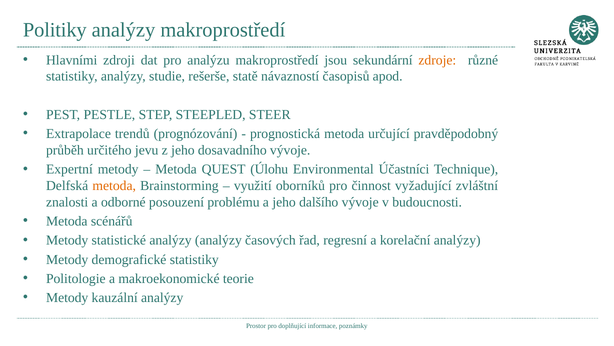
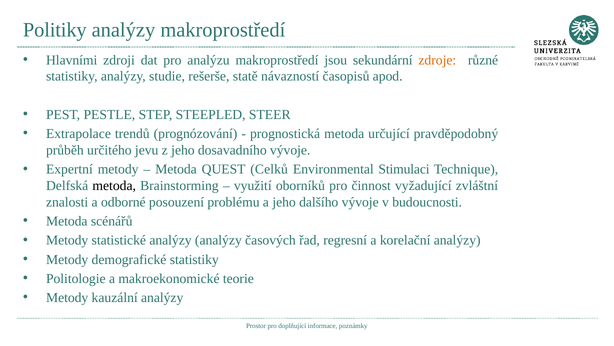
Úlohu: Úlohu -> Celků
Účastníci: Účastníci -> Stimulaci
metoda at (114, 185) colour: orange -> black
